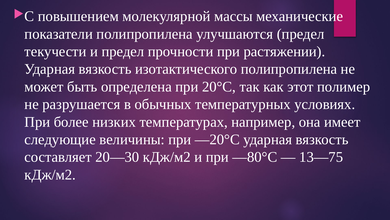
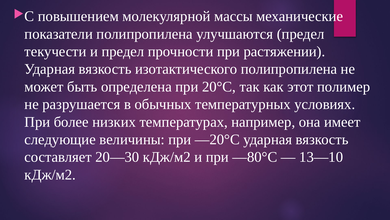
13—75: 13—75 -> 13—10
